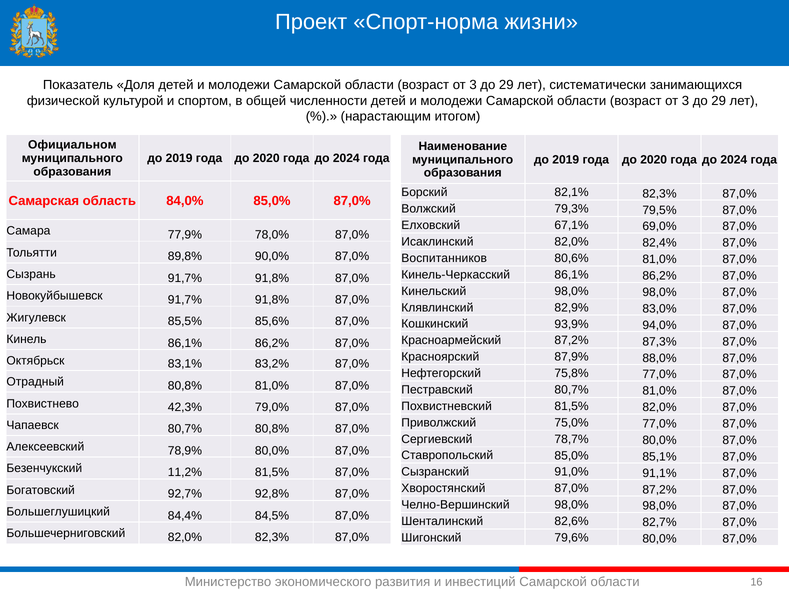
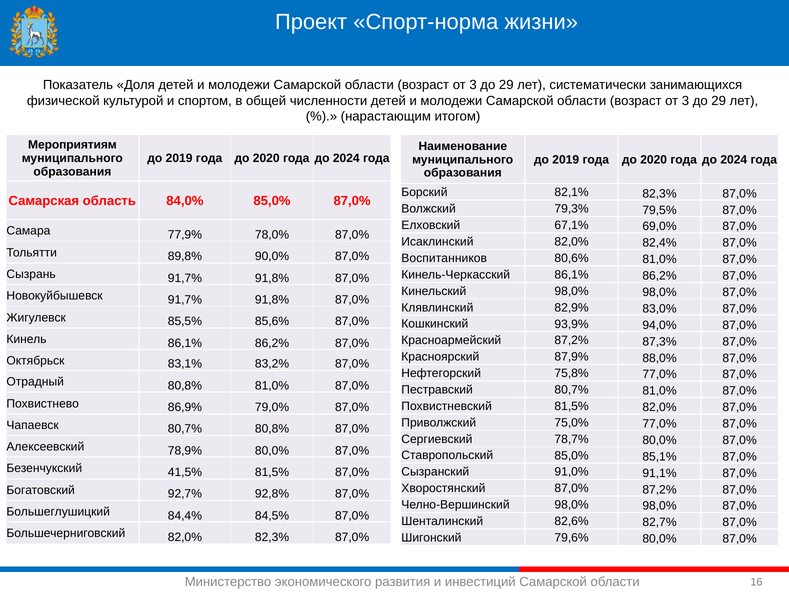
Официальном: Официальном -> Мероприятиям
42,3%: 42,3% -> 86,9%
11,2%: 11,2% -> 41,5%
